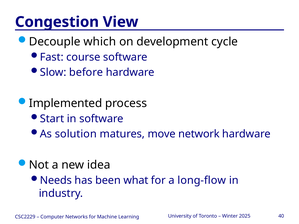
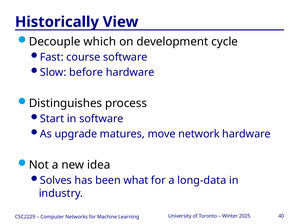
Congestion: Congestion -> Historically
Implemented: Implemented -> Distinguishes
solution: solution -> upgrade
Needs: Needs -> Solves
long-flow: long-flow -> long-data
